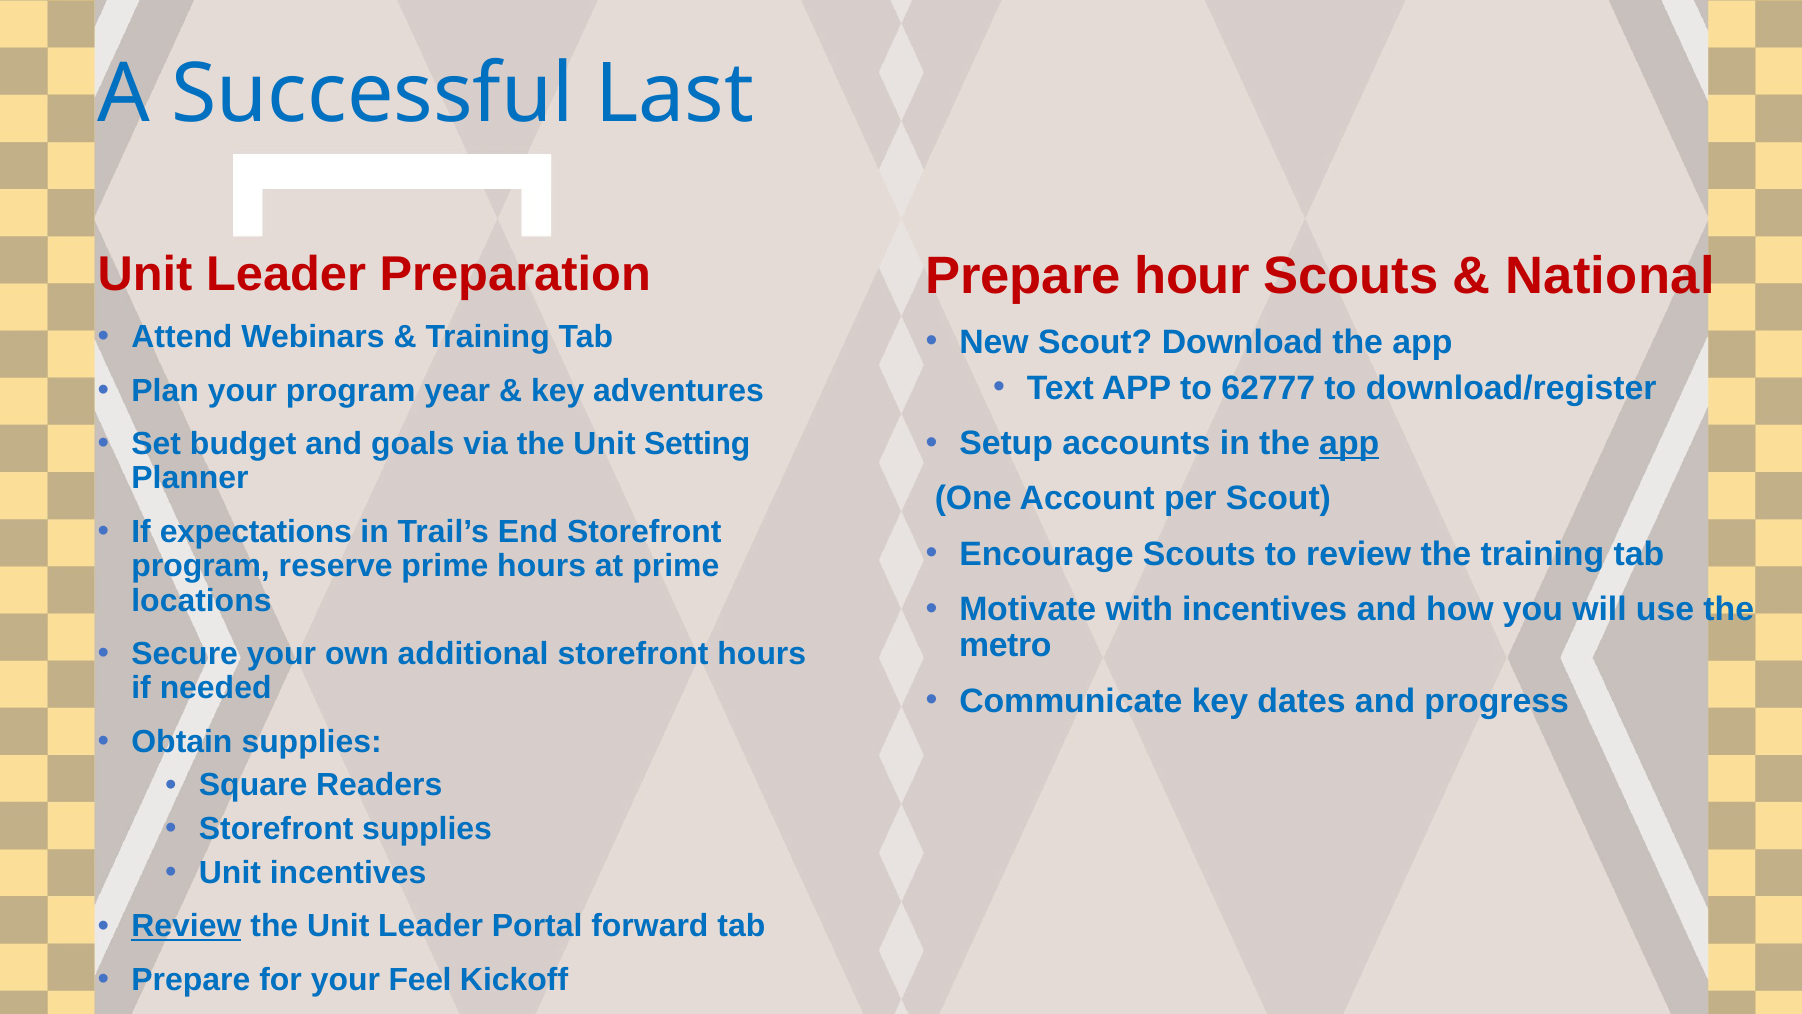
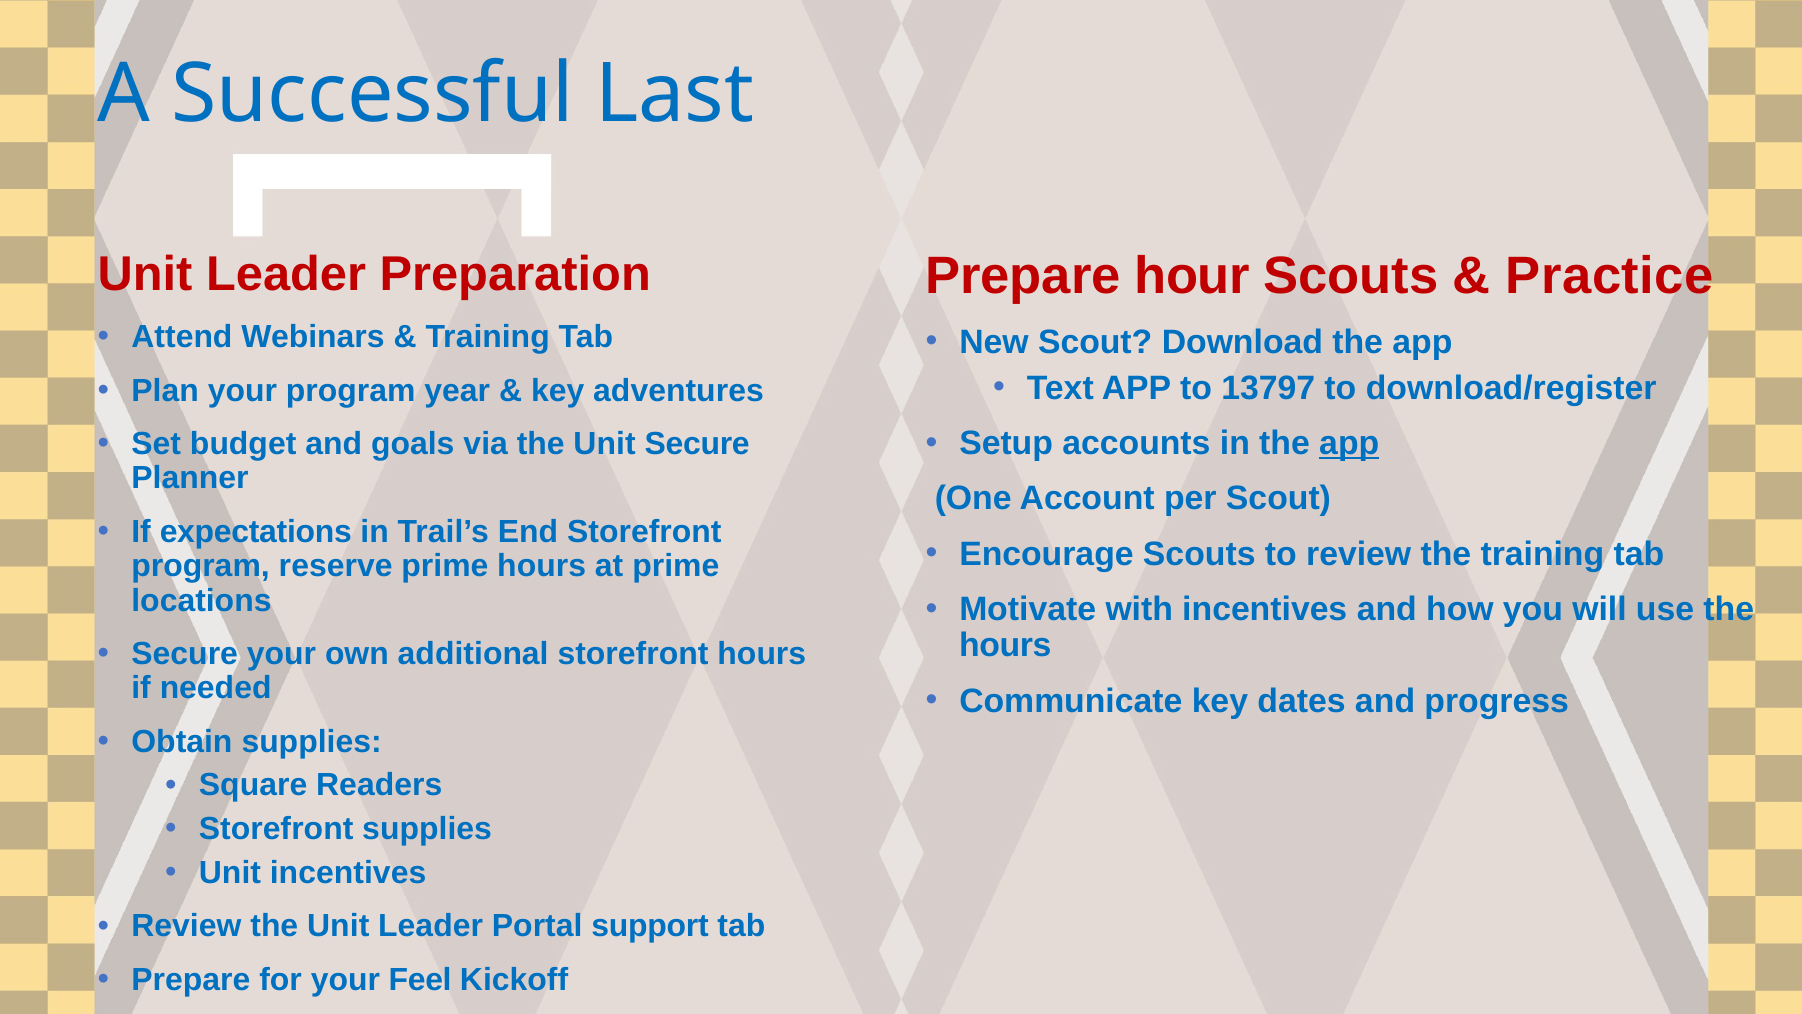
National: National -> Practice
62777: 62777 -> 13797
Unit Setting: Setting -> Secure
metro at (1005, 645): metro -> hours
Review at (186, 926) underline: present -> none
forward: forward -> support
